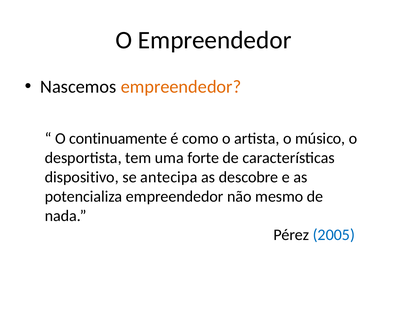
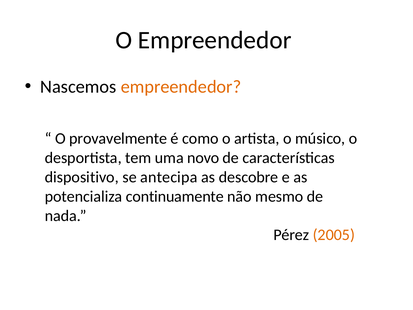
continuamente: continuamente -> provavelmente
forte: forte -> novo
potencializa empreendedor: empreendedor -> continuamente
2005 colour: blue -> orange
